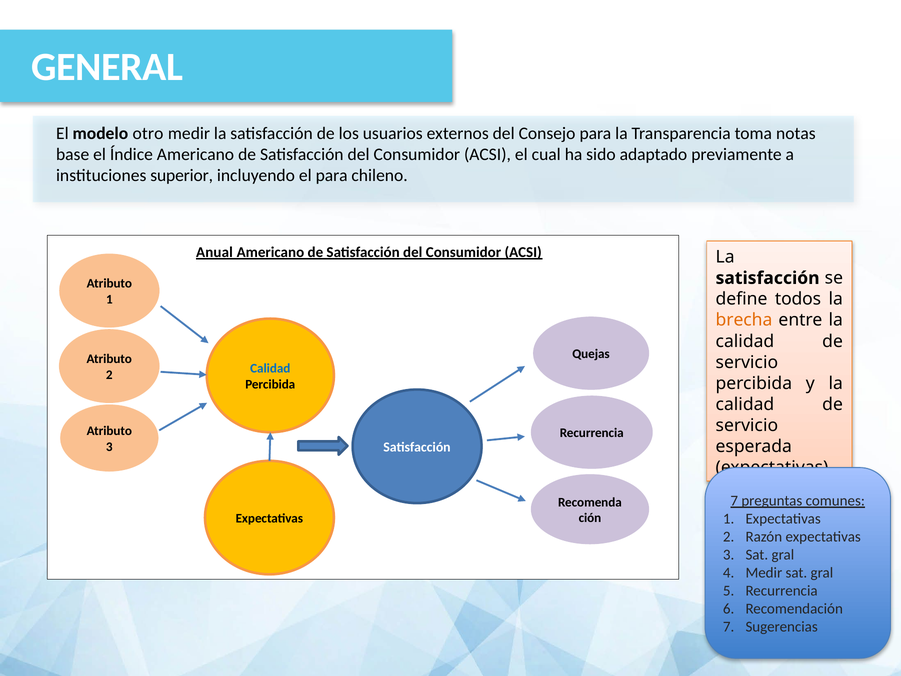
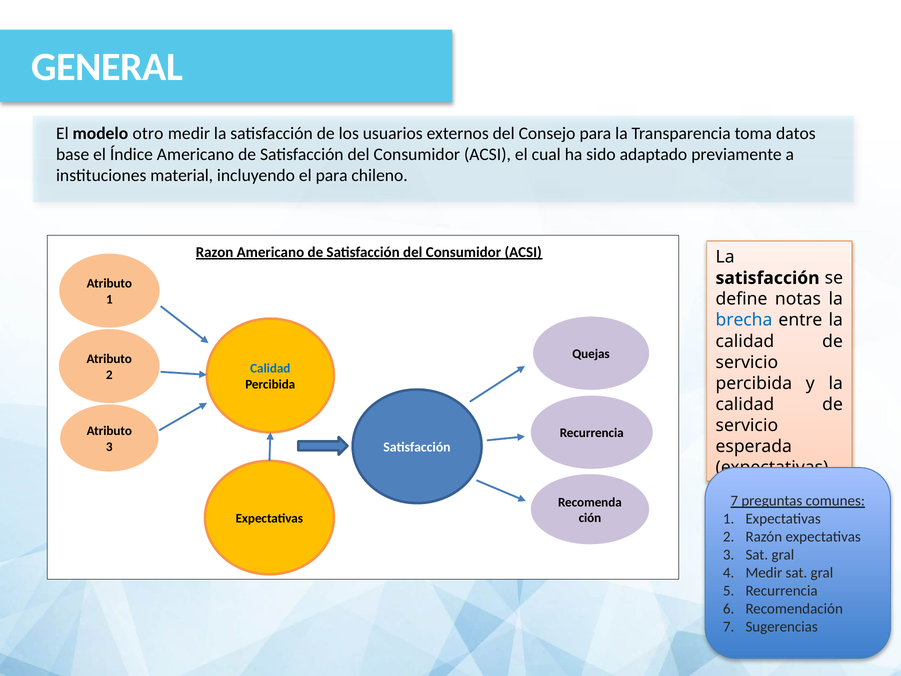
notas: notas -> datos
superior: superior -> material
Anual: Anual -> Razon
todos: todos -> notas
brecha colour: orange -> blue
